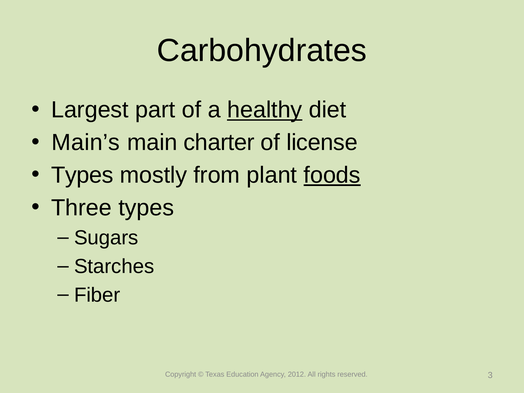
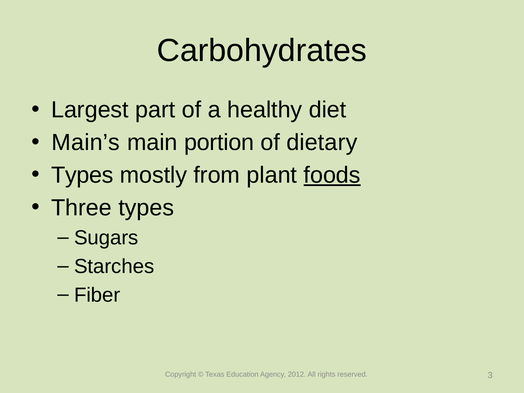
healthy underline: present -> none
charter: charter -> portion
license: license -> dietary
